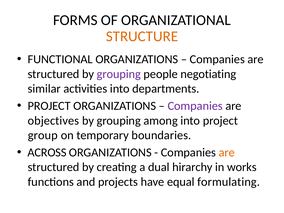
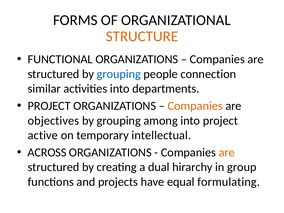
grouping at (119, 74) colour: purple -> blue
negotiating: negotiating -> connection
Companies at (195, 106) colour: purple -> orange
group: group -> active
boundaries: boundaries -> intellectual
works: works -> group
